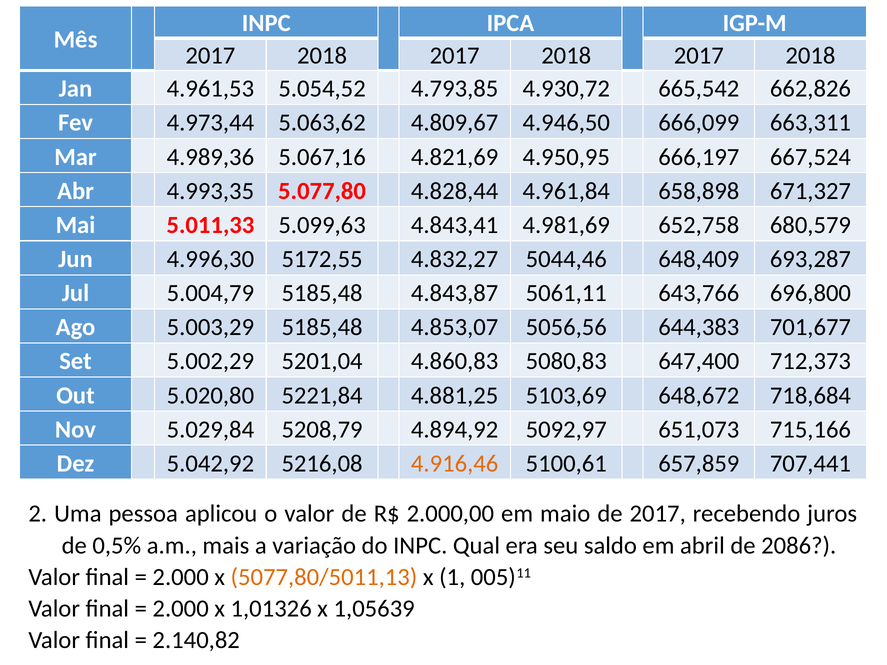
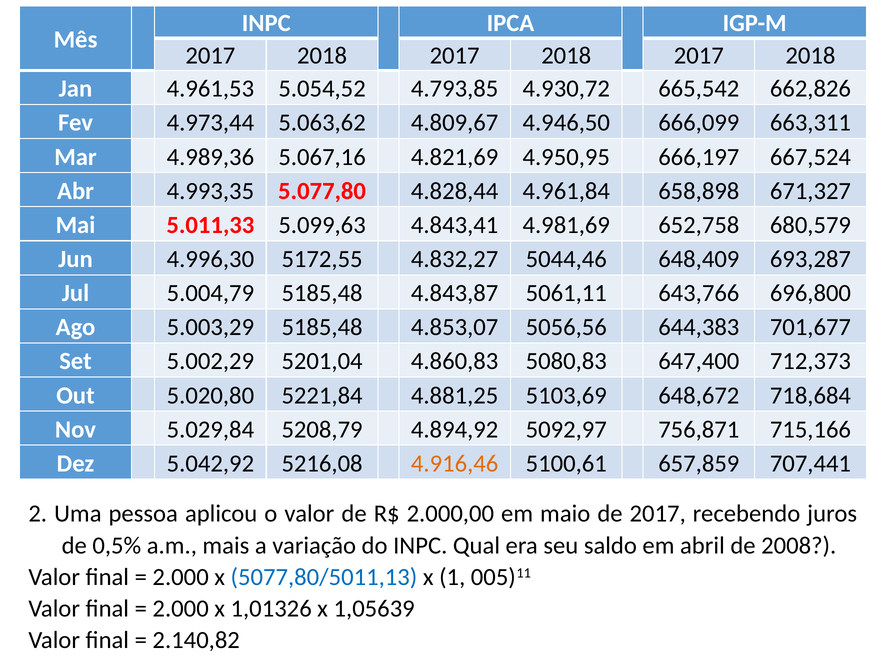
651,073: 651,073 -> 756,871
2086: 2086 -> 2008
5077,80/5011,13 colour: orange -> blue
